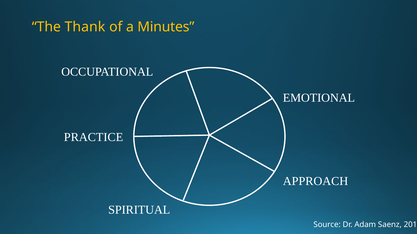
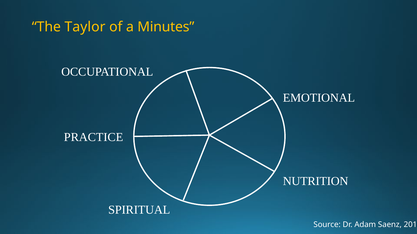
Thank: Thank -> Taylor
APPROACH: APPROACH -> NUTRITION
